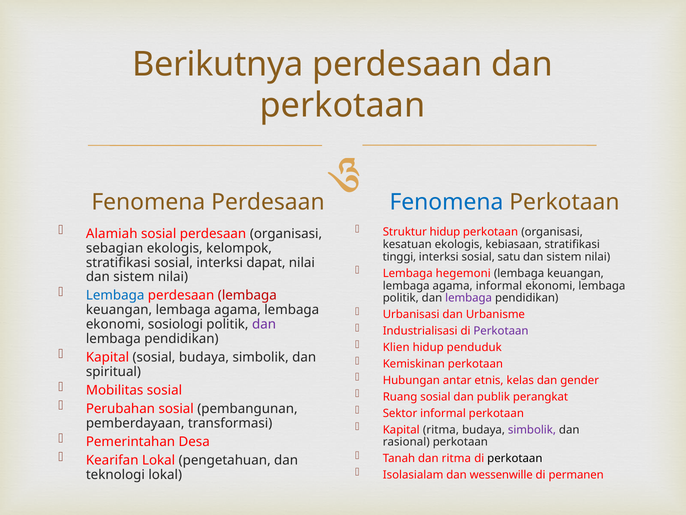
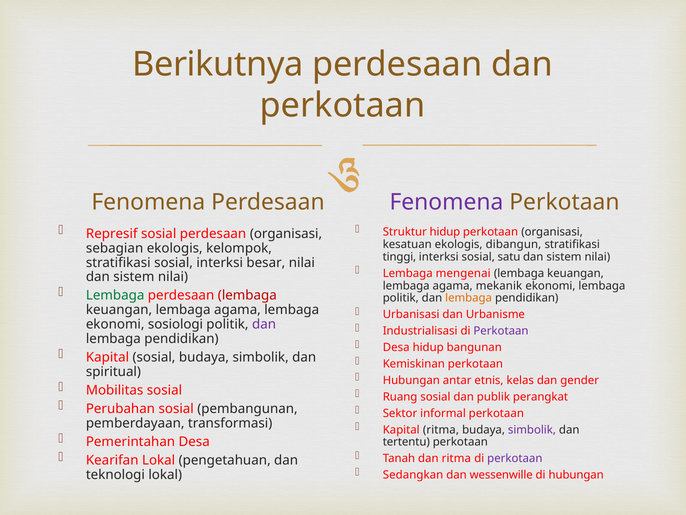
Fenomena at (446, 202) colour: blue -> purple
Alamiah: Alamiah -> Represif
kebiasaan: kebiasaan -> dibangun
dapat: dapat -> besar
hegemoni: hegemoni -> mengenai
agama informal: informal -> mekanik
Lembaga at (115, 295) colour: blue -> green
lembaga at (469, 298) colour: purple -> orange
Klien at (396, 347): Klien -> Desa
penduduk: penduduk -> bangunan
rasional: rasional -> tertentu
perkotaan at (515, 458) colour: black -> purple
Isolasialam: Isolasialam -> Sedangkan
di permanen: permanen -> hubungan
